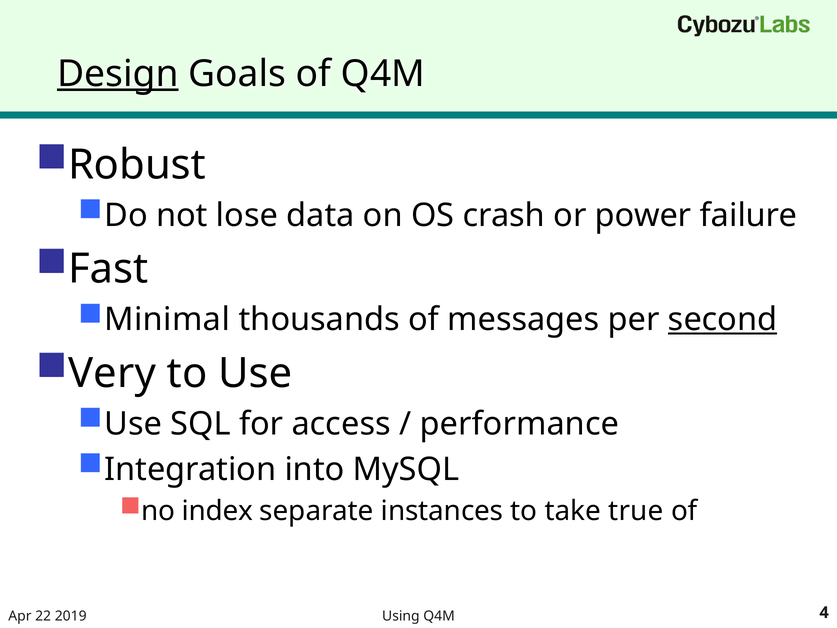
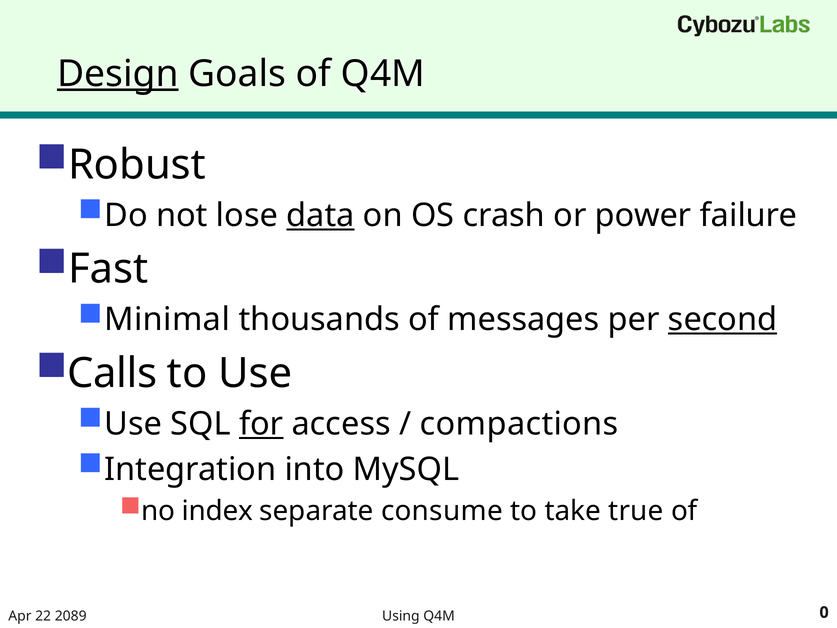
data underline: none -> present
Very: Very -> Calls
for underline: none -> present
performance: performance -> compactions
instances: instances -> consume
2019: 2019 -> 2089
4: 4 -> 0
